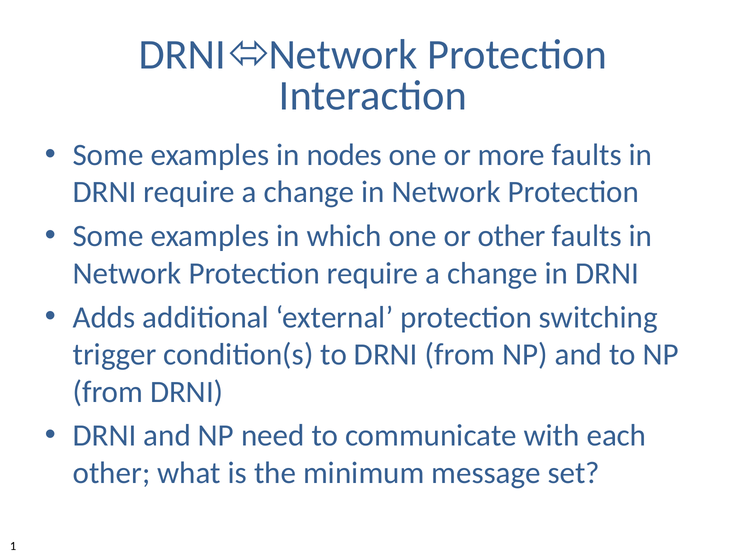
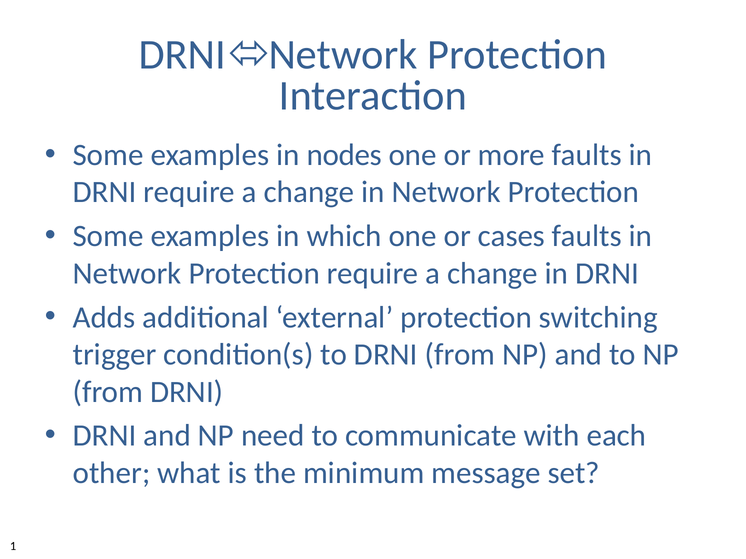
or other: other -> cases
